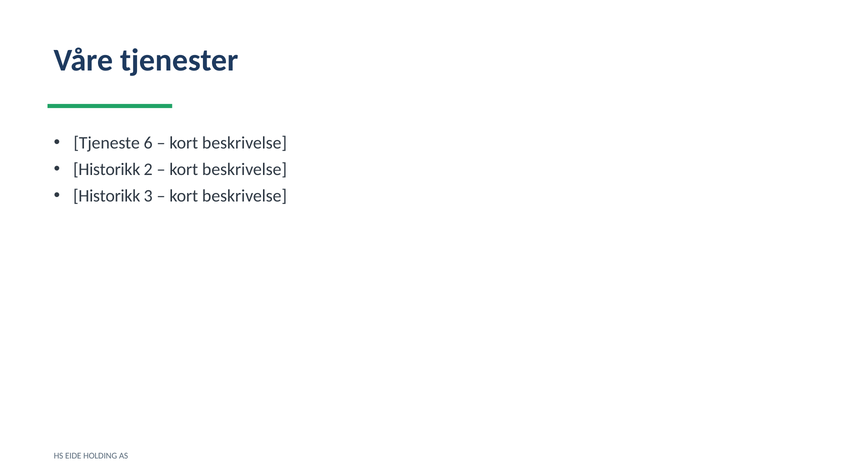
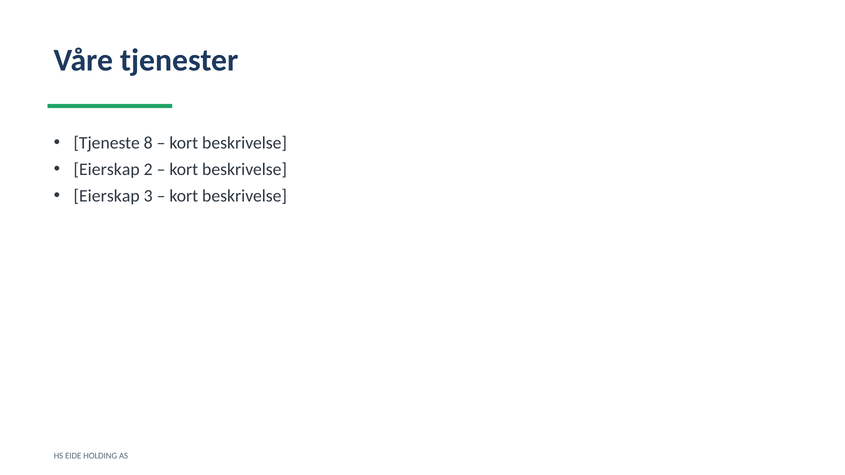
6: 6 -> 8
Historikk at (107, 170): Historikk -> Eierskap
Historikk at (107, 196): Historikk -> Eierskap
